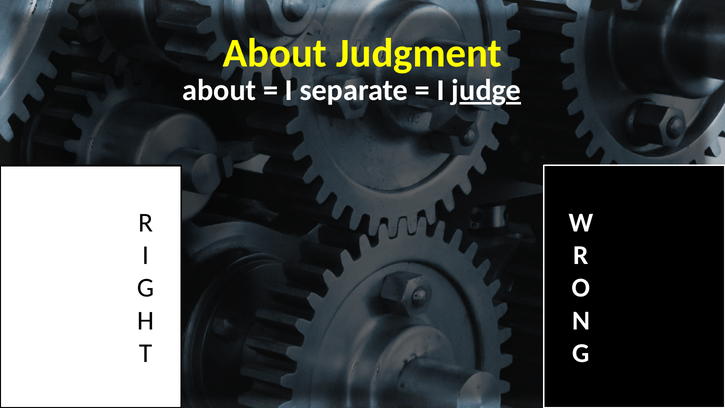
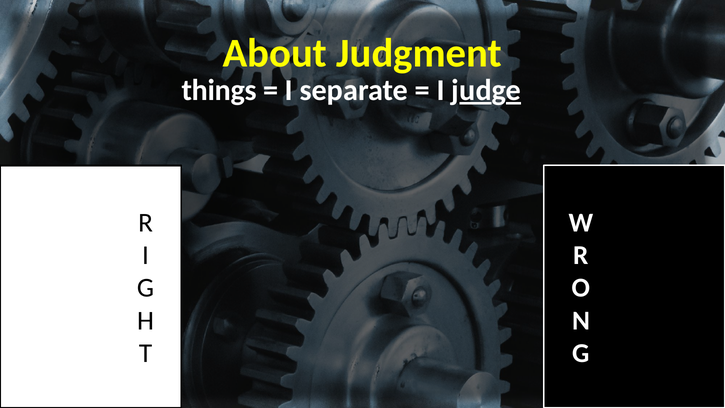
about at (219, 90): about -> things
